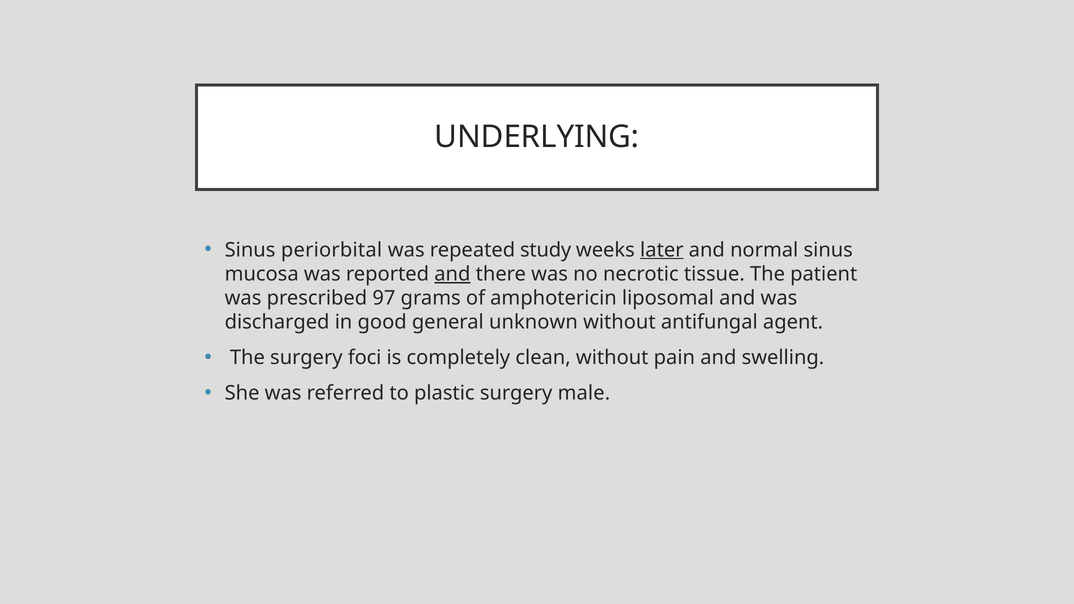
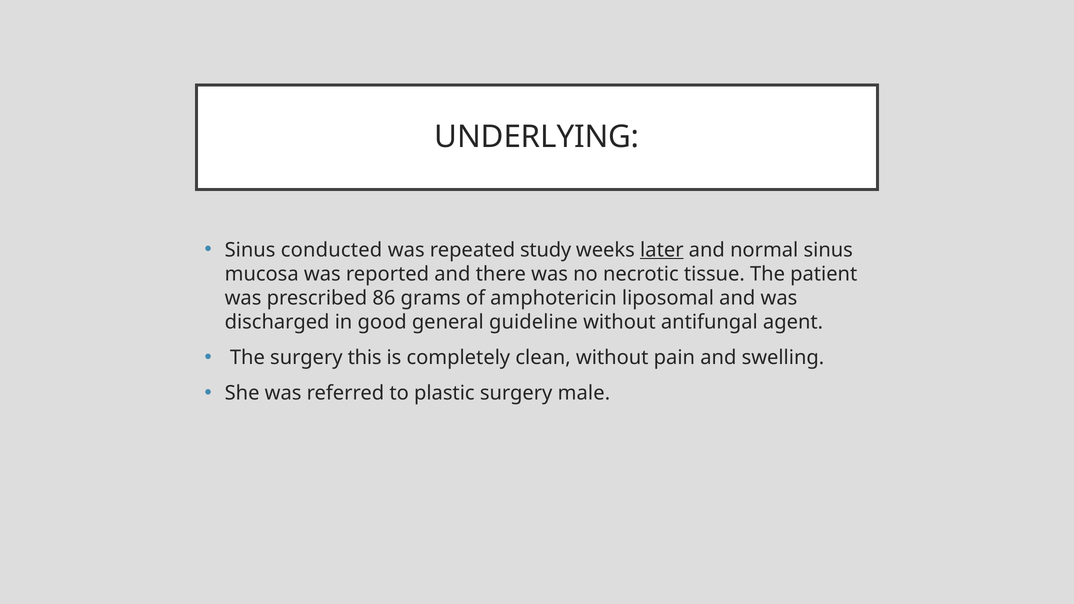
periorbital: periorbital -> conducted
and at (452, 274) underline: present -> none
97: 97 -> 86
unknown: unknown -> guideline
foci: foci -> this
